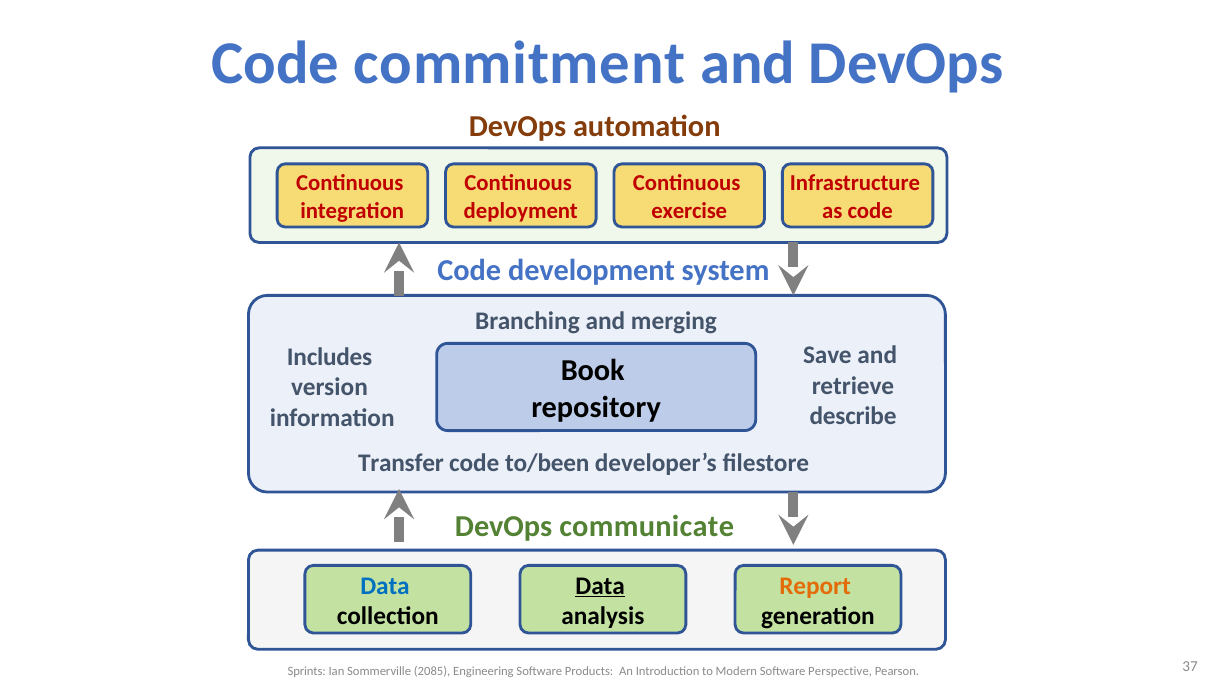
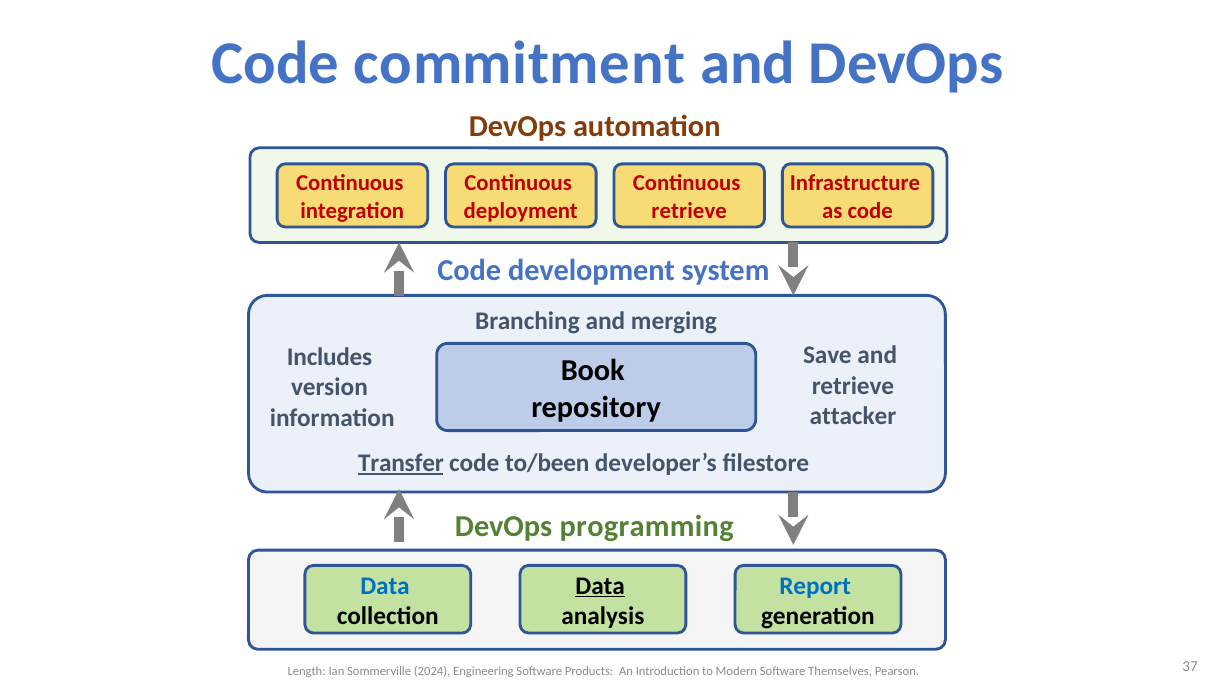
exercise at (689, 211): exercise -> retrieve
describe: describe -> attacker
Transfer underline: none -> present
communicate: communicate -> programming
Report colour: orange -> blue
Sprints: Sprints -> Length
2085: 2085 -> 2024
Perspective: Perspective -> Themselves
